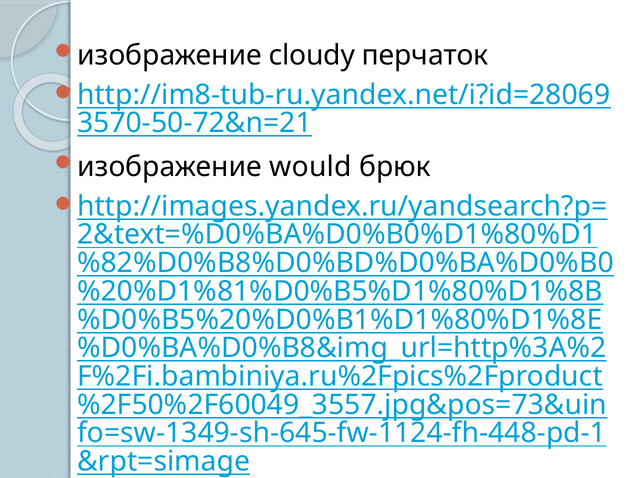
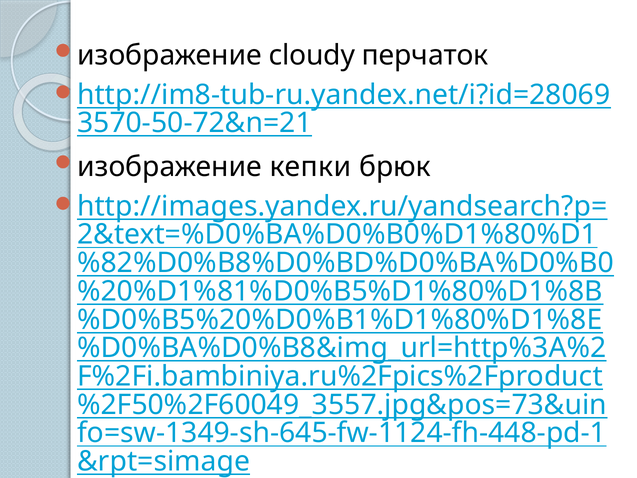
would: would -> кепки
